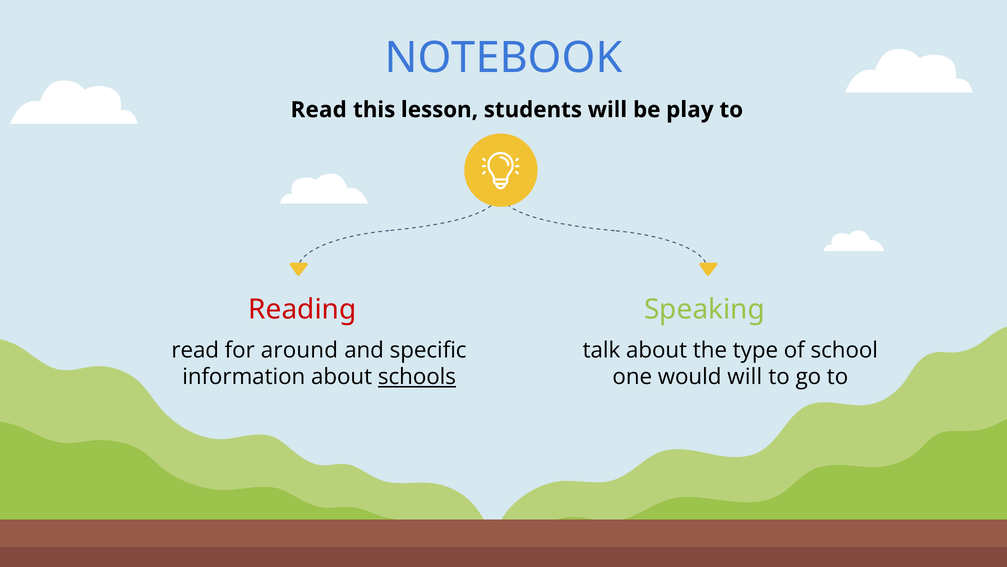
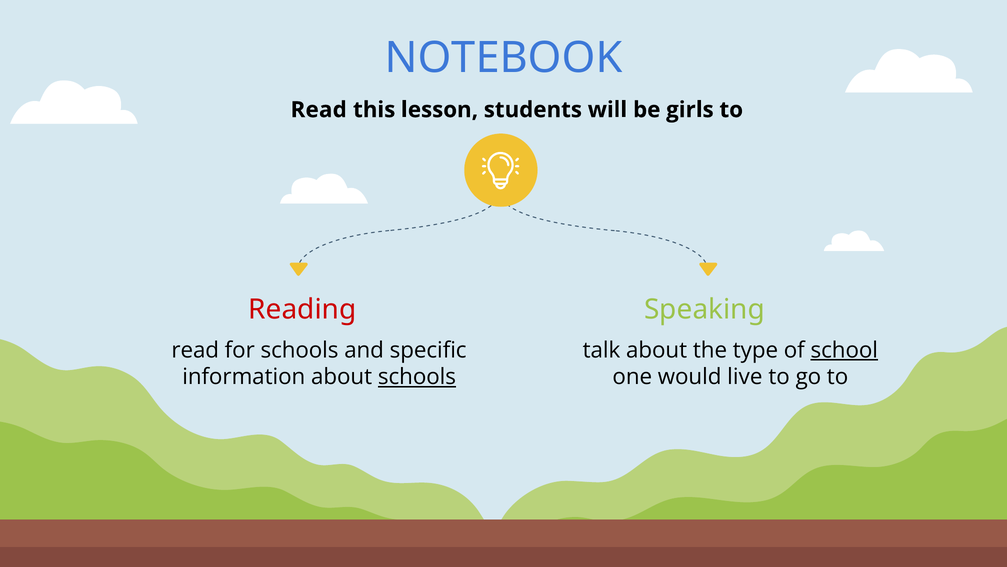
play: play -> girls
for around: around -> schools
school underline: none -> present
would will: will -> live
